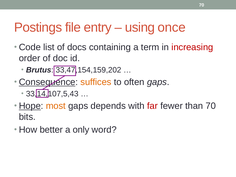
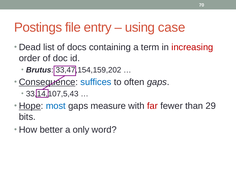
once: once -> case
Code: Code -> Dead
suffices colour: orange -> blue
most colour: orange -> blue
depends: depends -> measure
than 70: 70 -> 29
